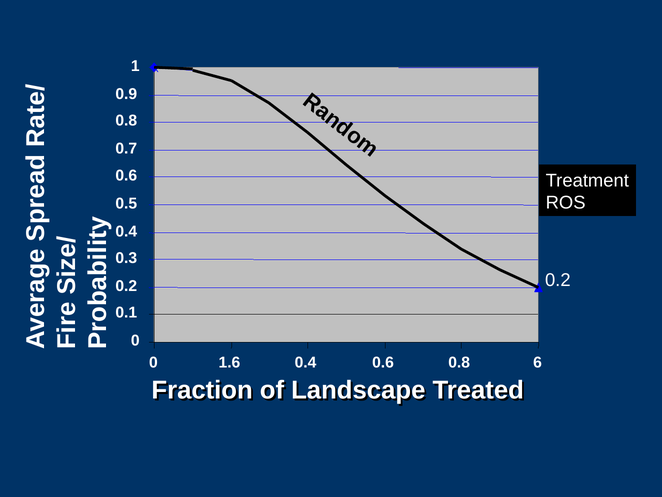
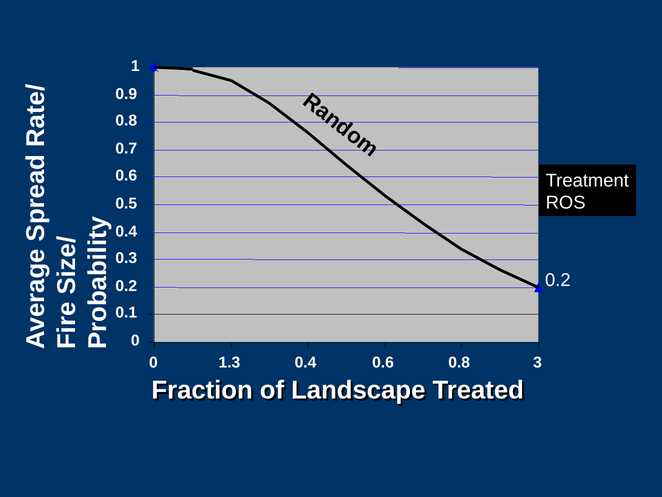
1.6: 1.6 -> 1.3
6: 6 -> 3
